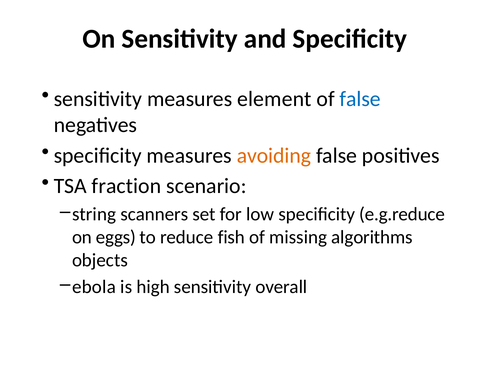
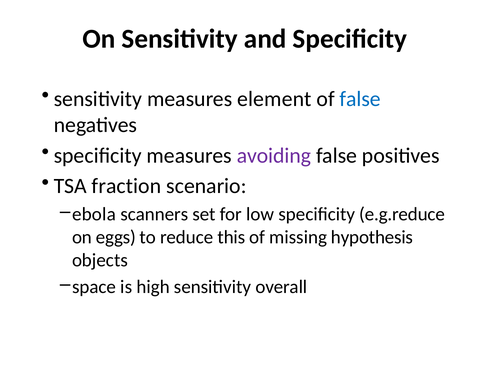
avoiding colour: orange -> purple
string: string -> ebola
fish: fish -> this
algorithms: algorithms -> hypothesis
ebola: ebola -> space
